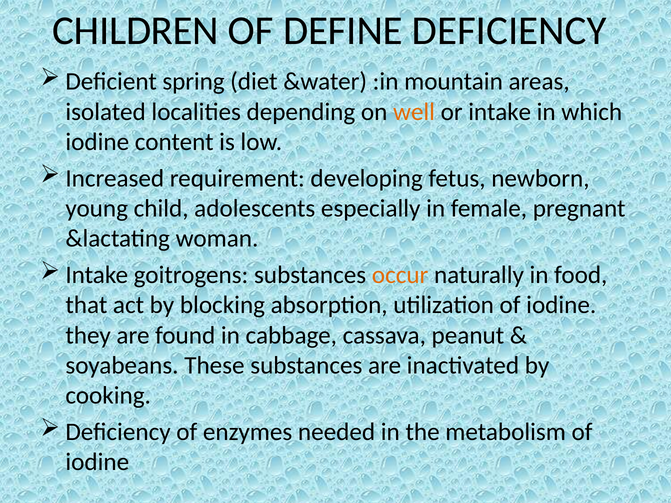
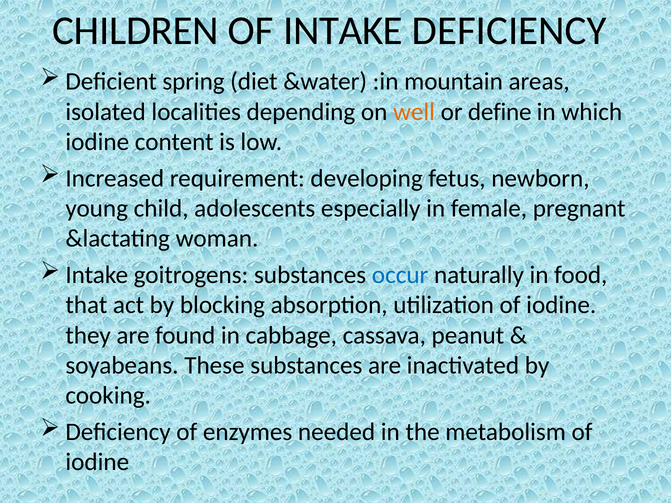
OF DEFINE: DEFINE -> INTAKE
or intake: intake -> define
occur colour: orange -> blue
